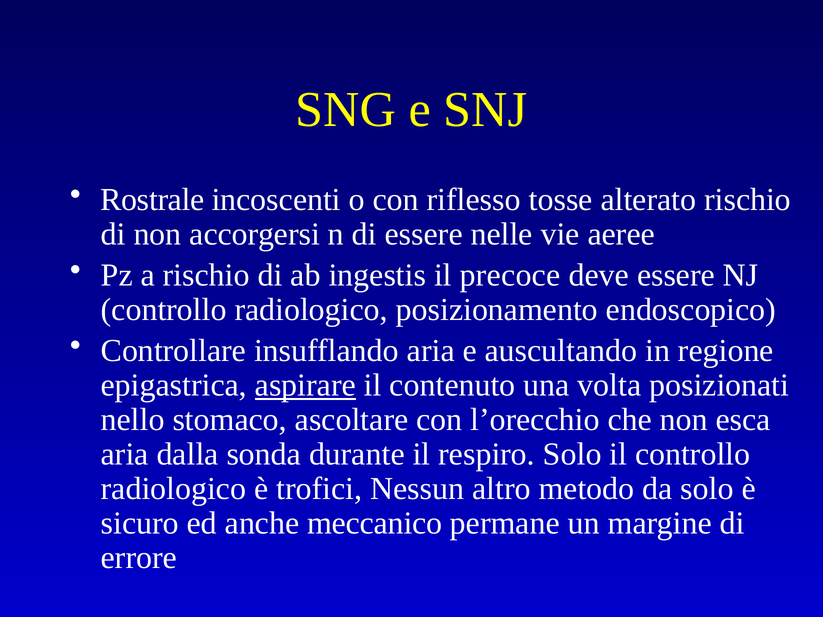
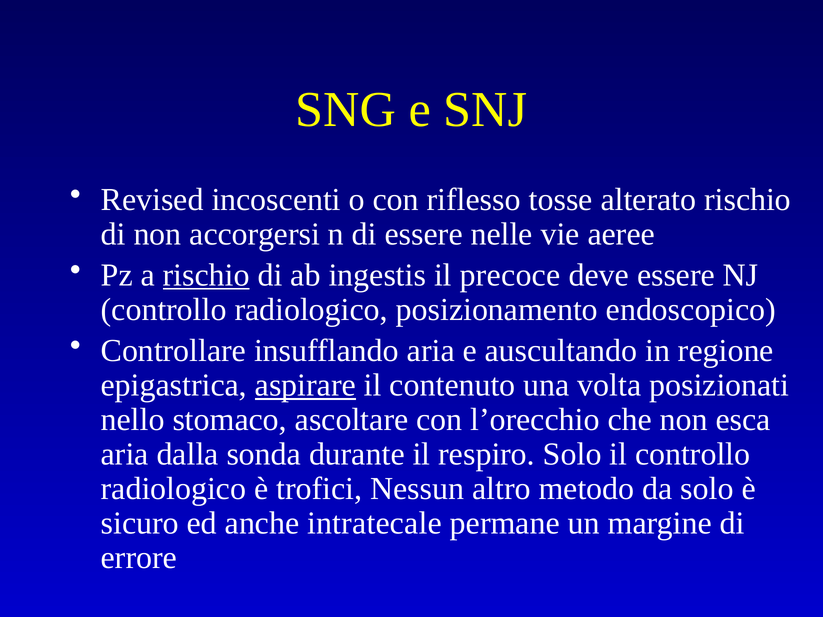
Rostrale: Rostrale -> Revised
rischio at (206, 275) underline: none -> present
meccanico: meccanico -> intratecale
